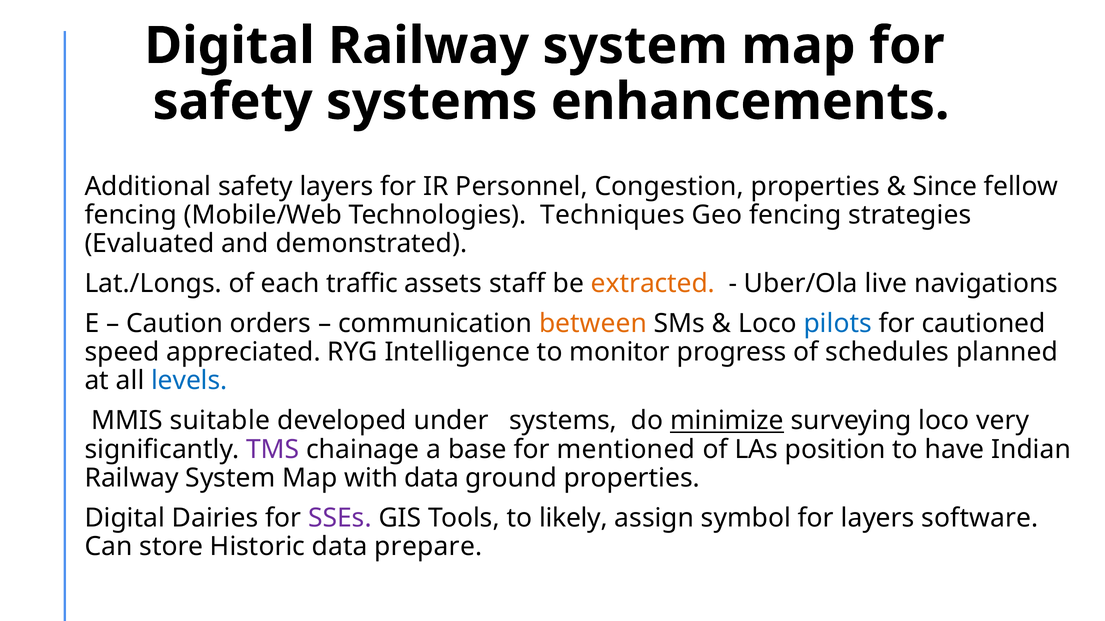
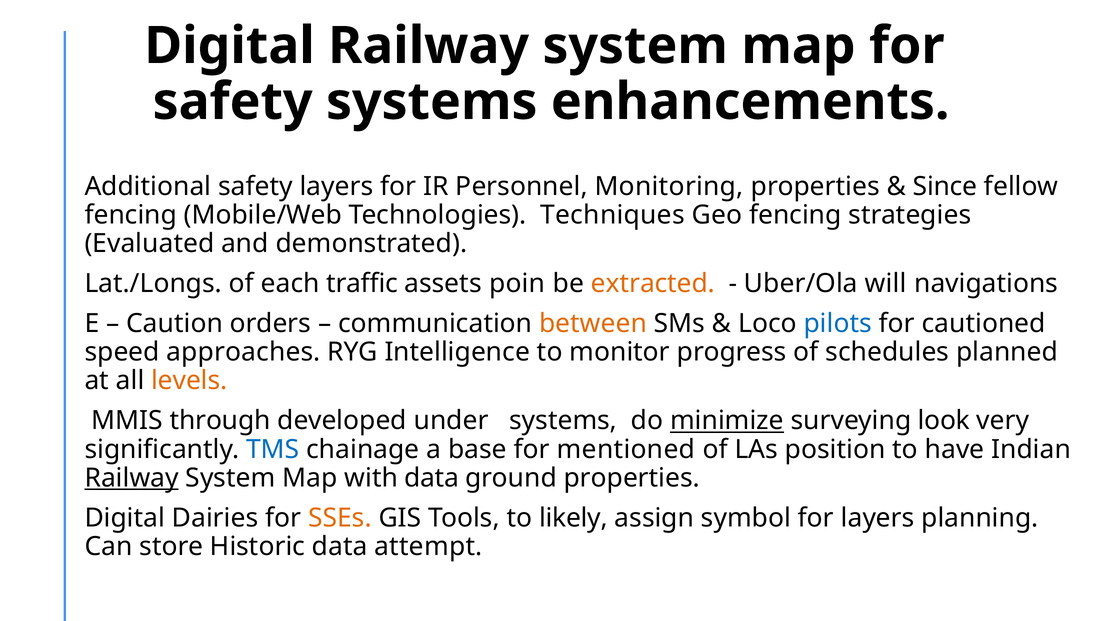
Congestion: Congestion -> Monitoring
staff: staff -> poin
live: live -> will
appreciated: appreciated -> approaches
levels colour: blue -> orange
suitable: suitable -> through
surveying loco: loco -> look
TMS colour: purple -> blue
Railway at (132, 478) underline: none -> present
SSEs colour: purple -> orange
software: software -> planning
prepare: prepare -> attempt
